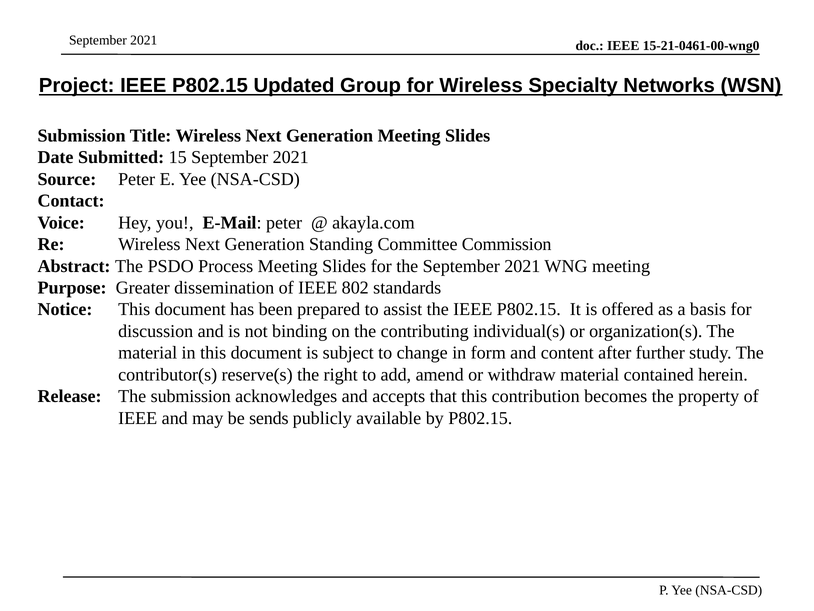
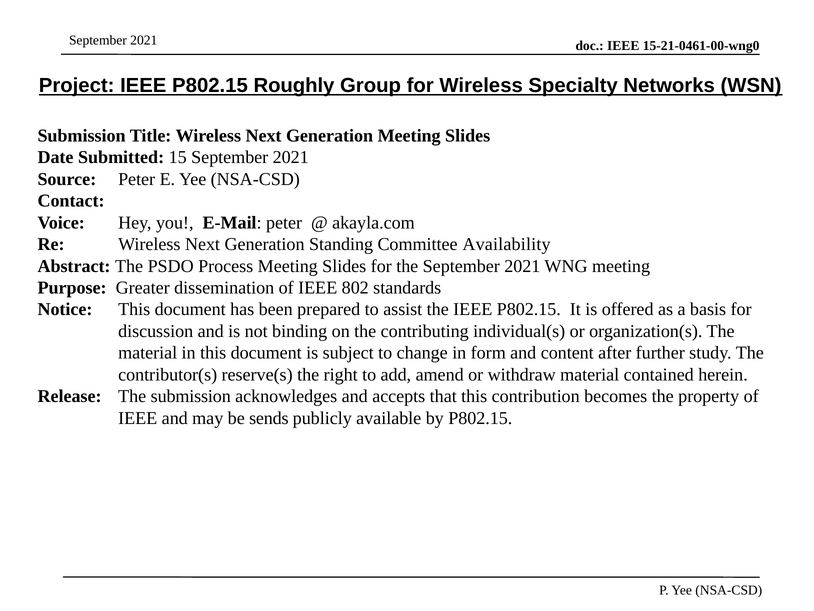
Updated: Updated -> Roughly
Commission: Commission -> Availability
